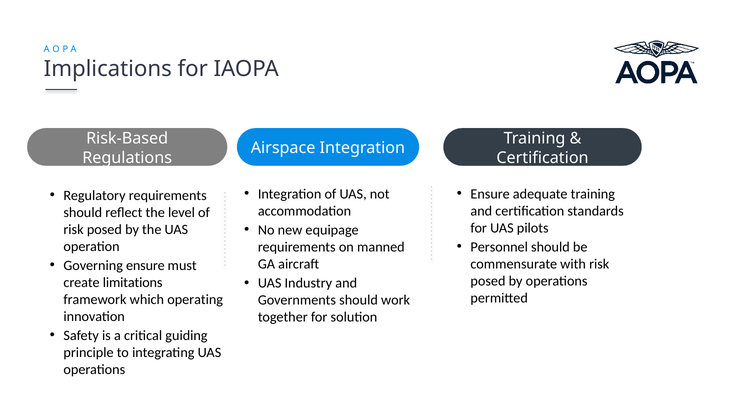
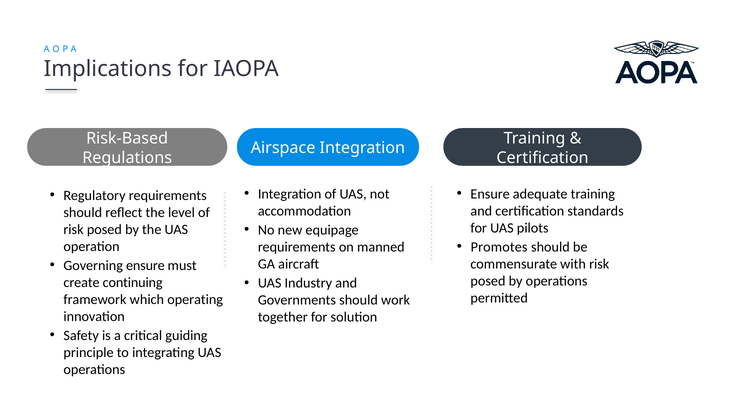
Personnel: Personnel -> Promotes
limitations: limitations -> continuing
